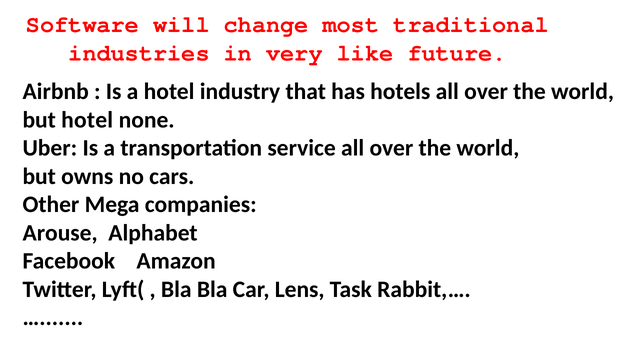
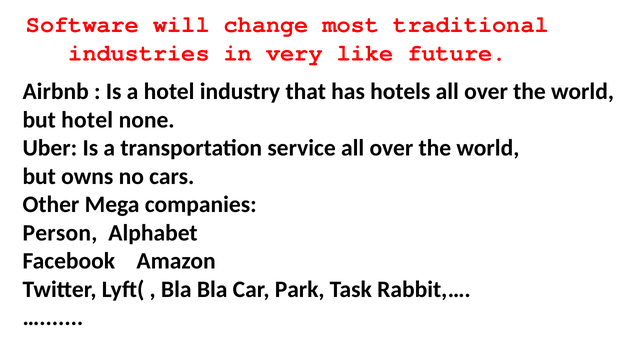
Arouse: Arouse -> Person
Lens: Lens -> Park
